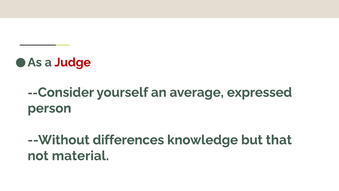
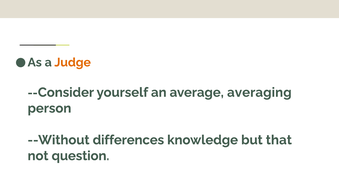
Judge colour: red -> orange
expressed: expressed -> averaging
material: material -> question
